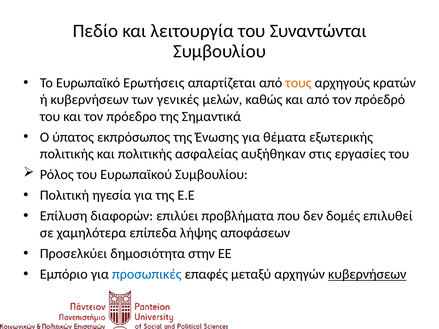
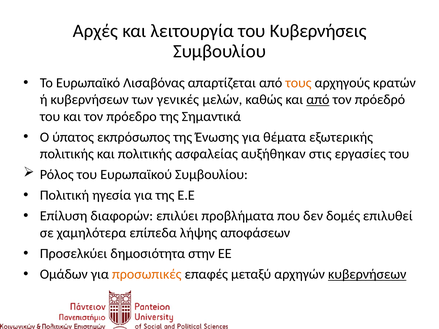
Πεδίο: Πεδίο -> Αρχές
Συναντώνται: Συναντώνται -> Κυβερνήσεις
Ερωτήσεις: Ερωτήσεις -> Λισαβόνας
από at (318, 100) underline: none -> present
Εμπόριο: Εμπόριο -> Ομάδων
προσωπικές colour: blue -> orange
